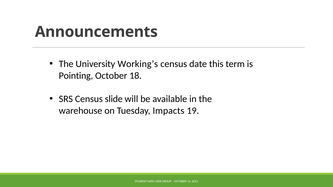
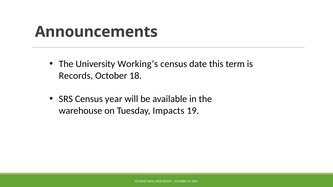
Pointing: Pointing -> Records
slide: slide -> year
